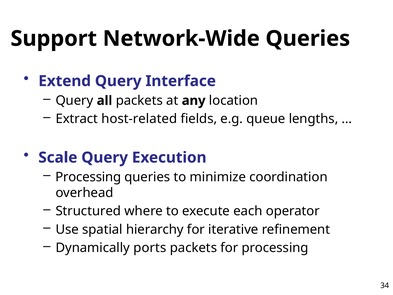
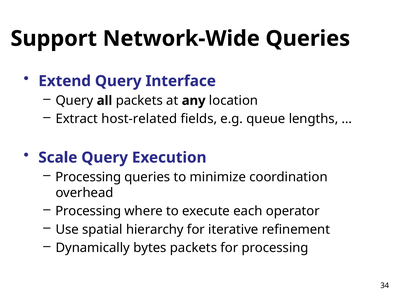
Structured at (88, 211): Structured -> Processing
ports: ports -> bytes
